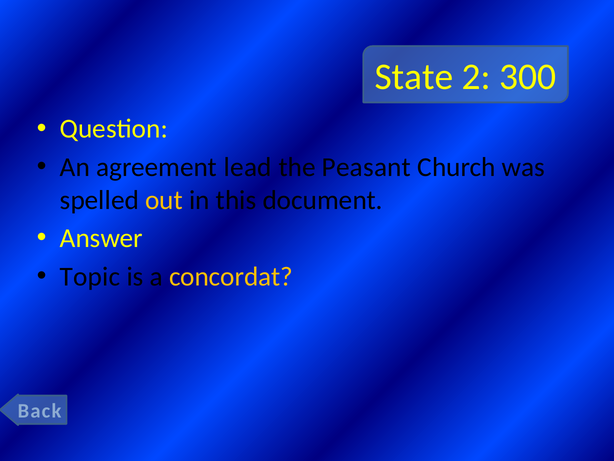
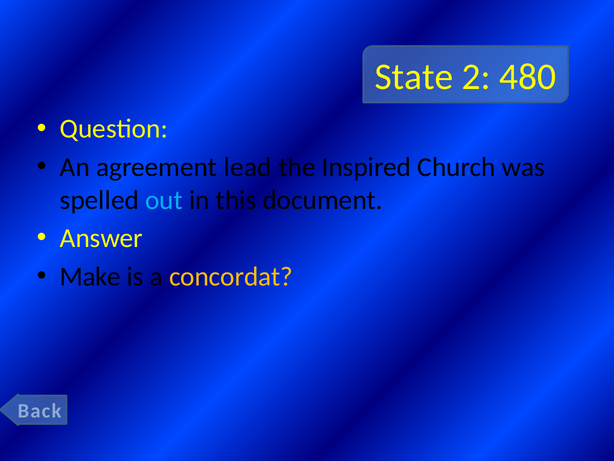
300: 300 -> 480
Peasant: Peasant -> Inspired
out colour: yellow -> light blue
Topic: Topic -> Make
